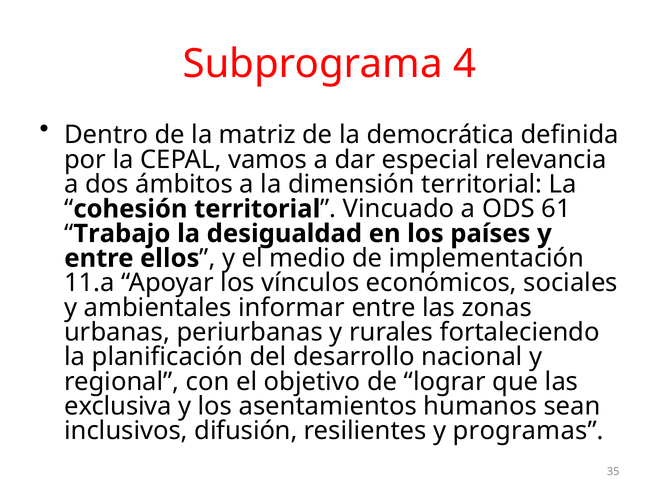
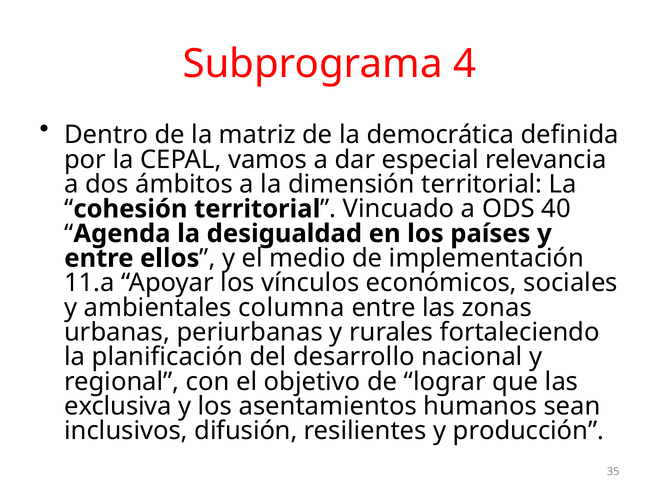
61: 61 -> 40
Trabajo: Trabajo -> Agenda
informar: informar -> columna
programas: programas -> producción
